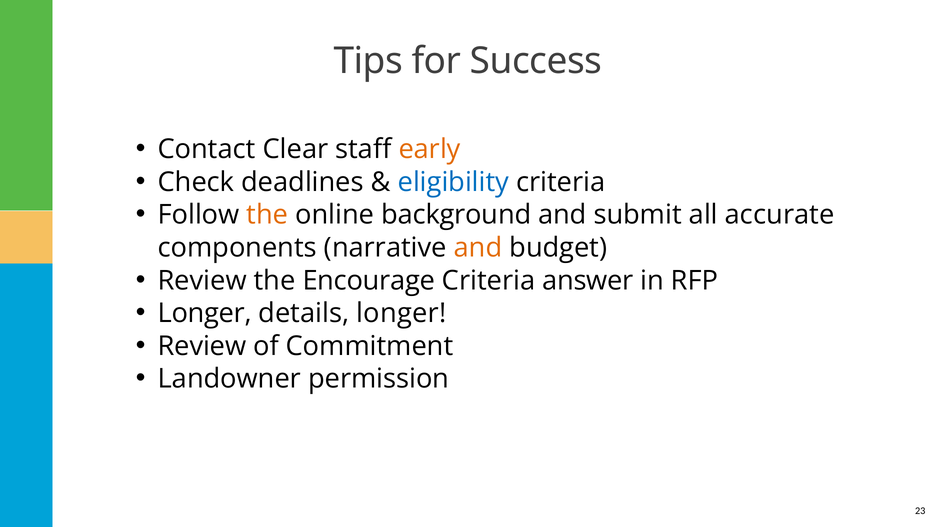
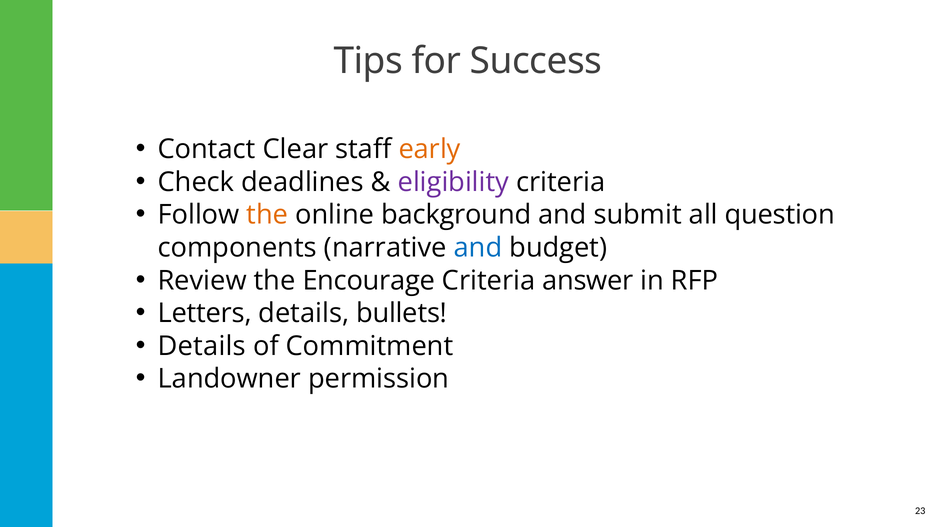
eligibility colour: blue -> purple
accurate: accurate -> question
and at (478, 247) colour: orange -> blue
Longer at (205, 313): Longer -> Letters
details longer: longer -> bullets
Review at (202, 346): Review -> Details
